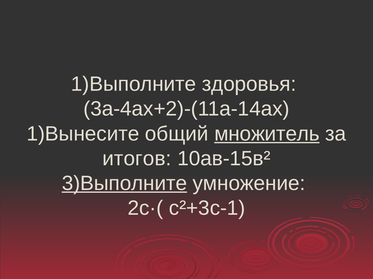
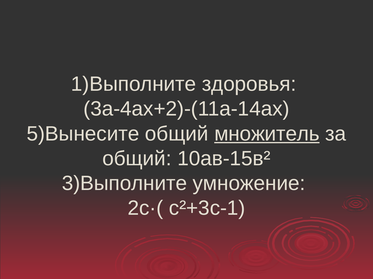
1)Вынесите: 1)Вынесите -> 5)Вынесите
итогов at (137, 159): итогов -> общий
3)Выполните underline: present -> none
